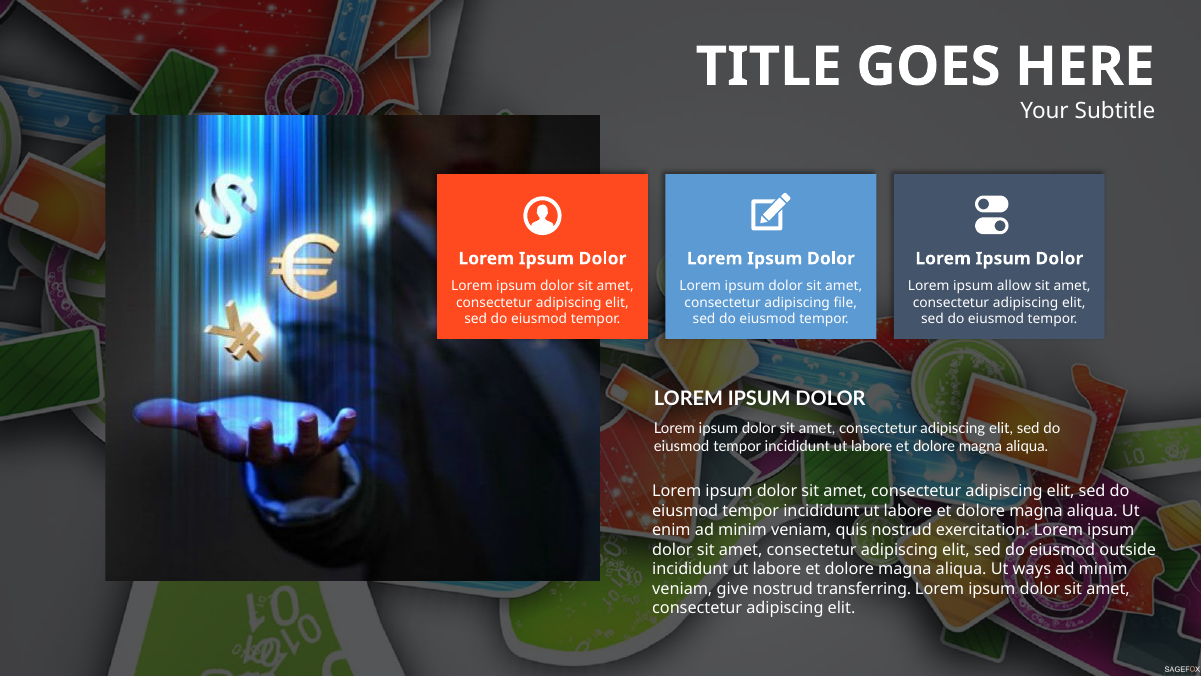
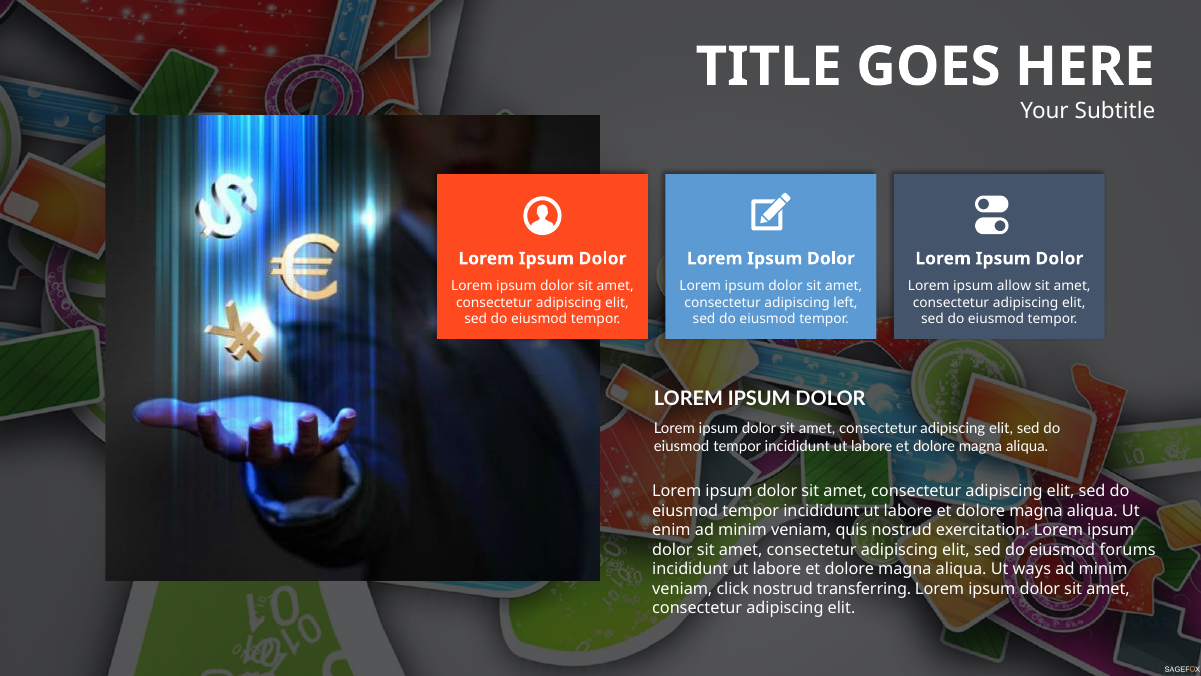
file: file -> left
outside: outside -> forums
give: give -> click
